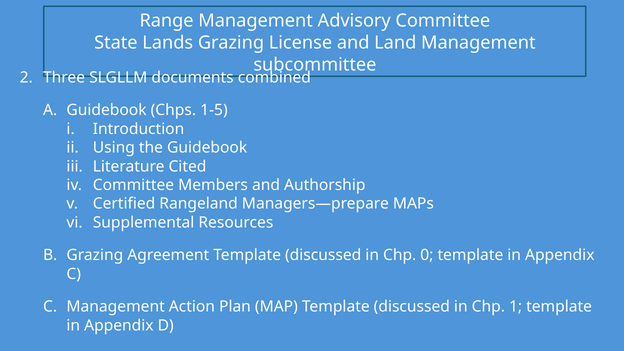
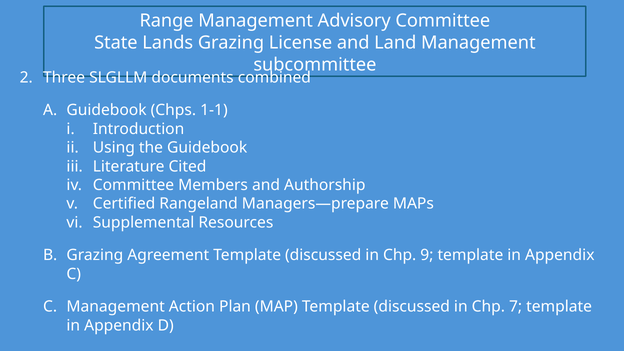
1-5: 1-5 -> 1-1
0: 0 -> 9
1: 1 -> 7
